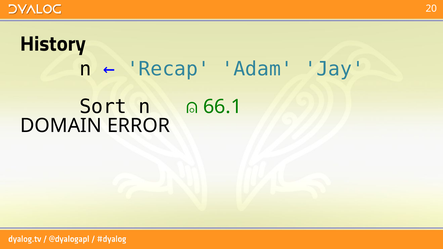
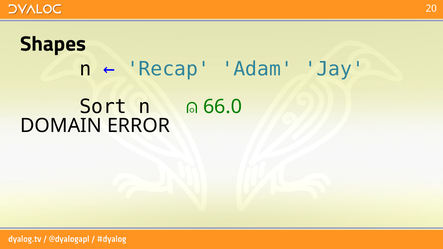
History: History -> Shapes
66.1: 66.1 -> 66.0
